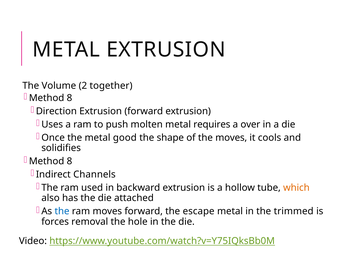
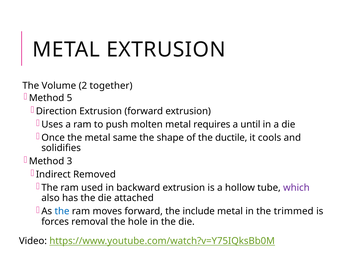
8 at (69, 98): 8 -> 5
over: over -> until
good: good -> same
the moves: moves -> ductile
8 at (69, 161): 8 -> 3
Channels: Channels -> Removed
which colour: orange -> purple
escape: escape -> include
